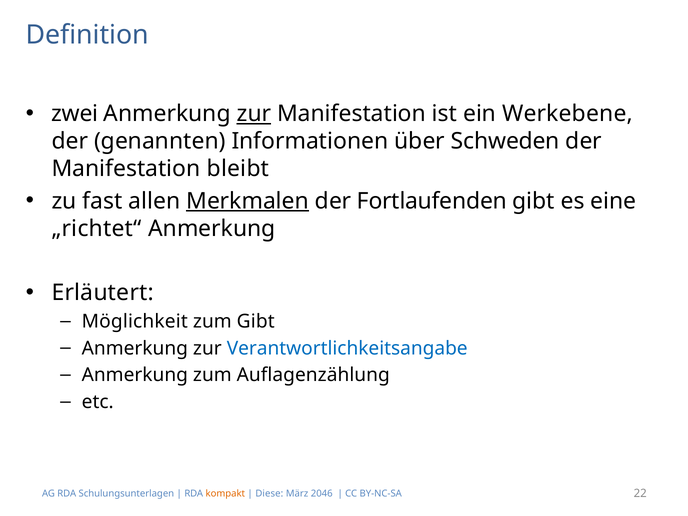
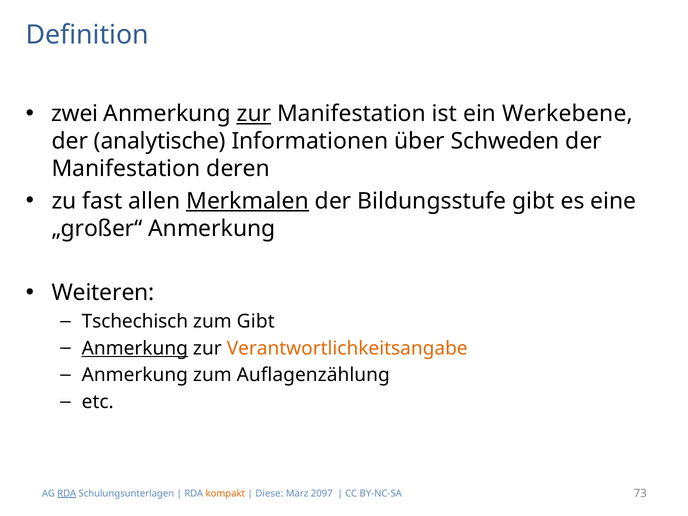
genannten: genannten -> analytische
bleibt: bleibt -> deren
Fortlaufenden: Fortlaufenden -> Bildungsstufe
„richtet“: „richtet“ -> „großer“
Erläutert: Erläutert -> Weiteren
Möglichkeit: Möglichkeit -> Tschechisch
Anmerkung at (135, 348) underline: none -> present
Verantwortlichkeitsangabe colour: blue -> orange
RDA at (67, 493) underline: none -> present
2046: 2046 -> 2097
22: 22 -> 73
